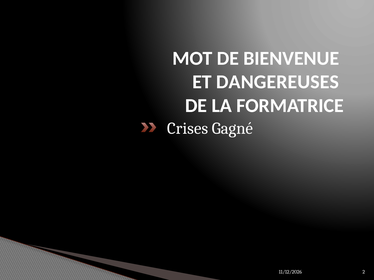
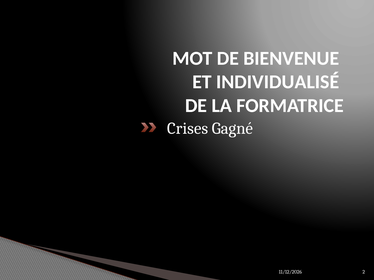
DANGEREUSES: DANGEREUSES -> INDIVIDUALISÉ
